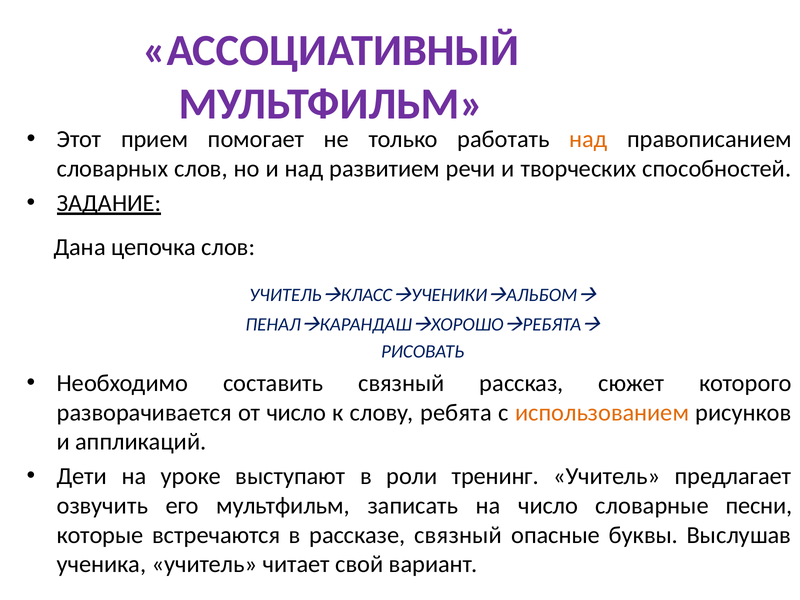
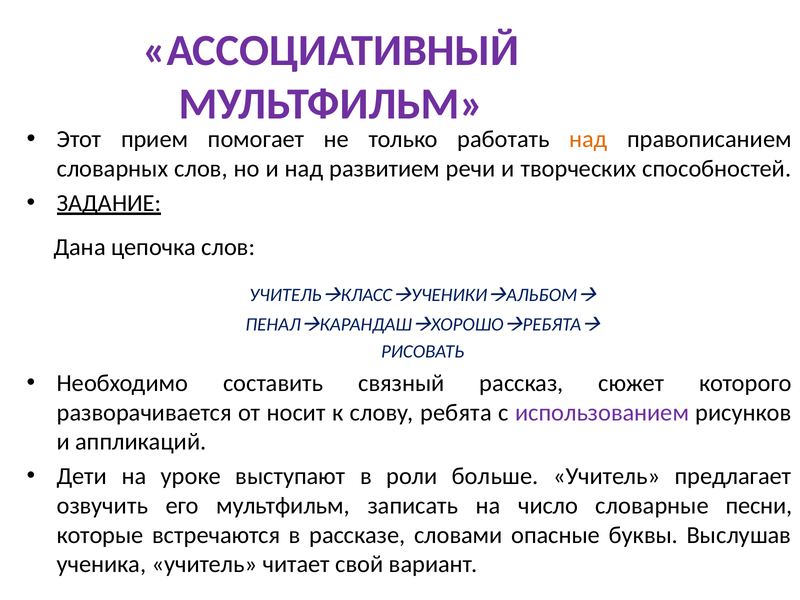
от число: число -> носит
использованием colour: orange -> purple
тренинг: тренинг -> больше
рассказе связный: связный -> словами
